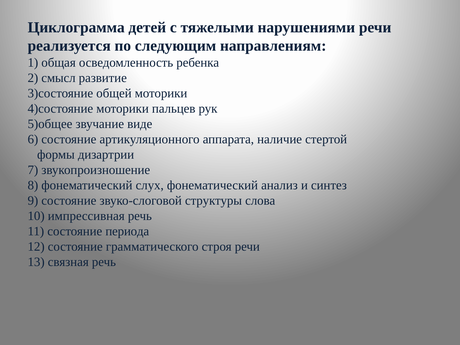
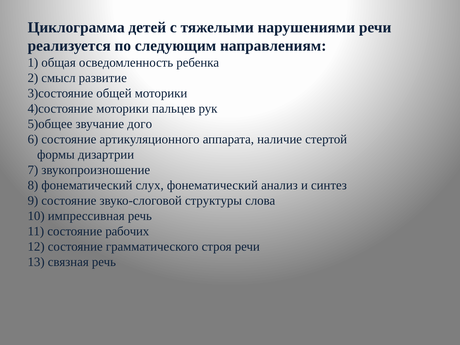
виде: виде -> дого
периода: периода -> рабочих
